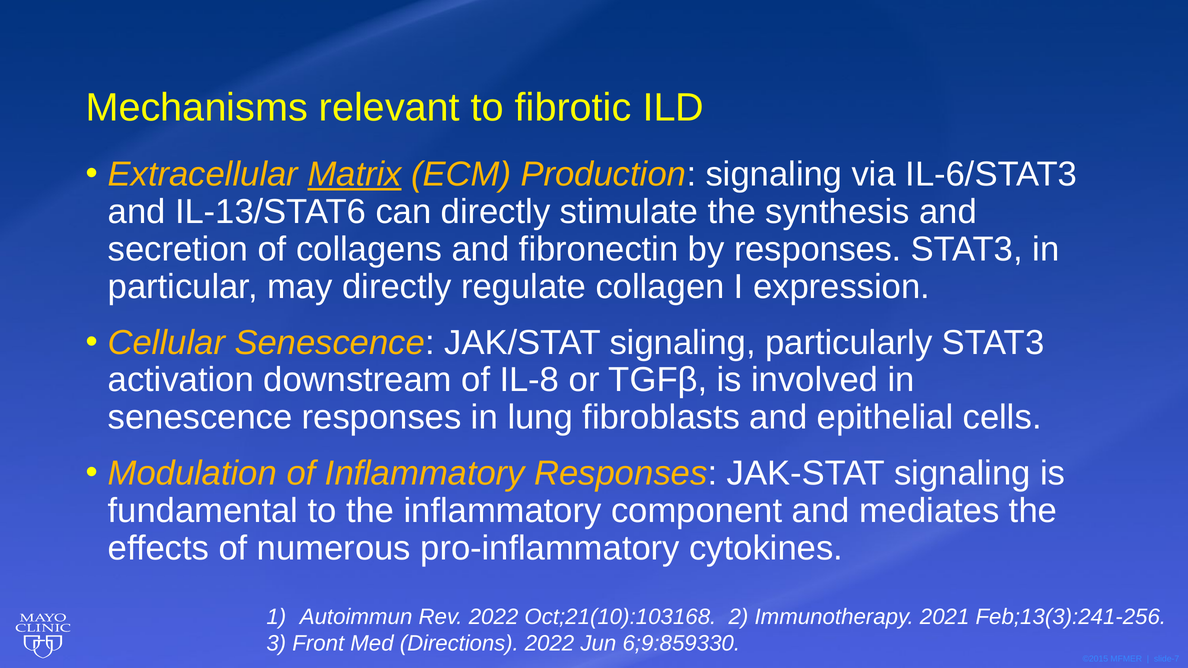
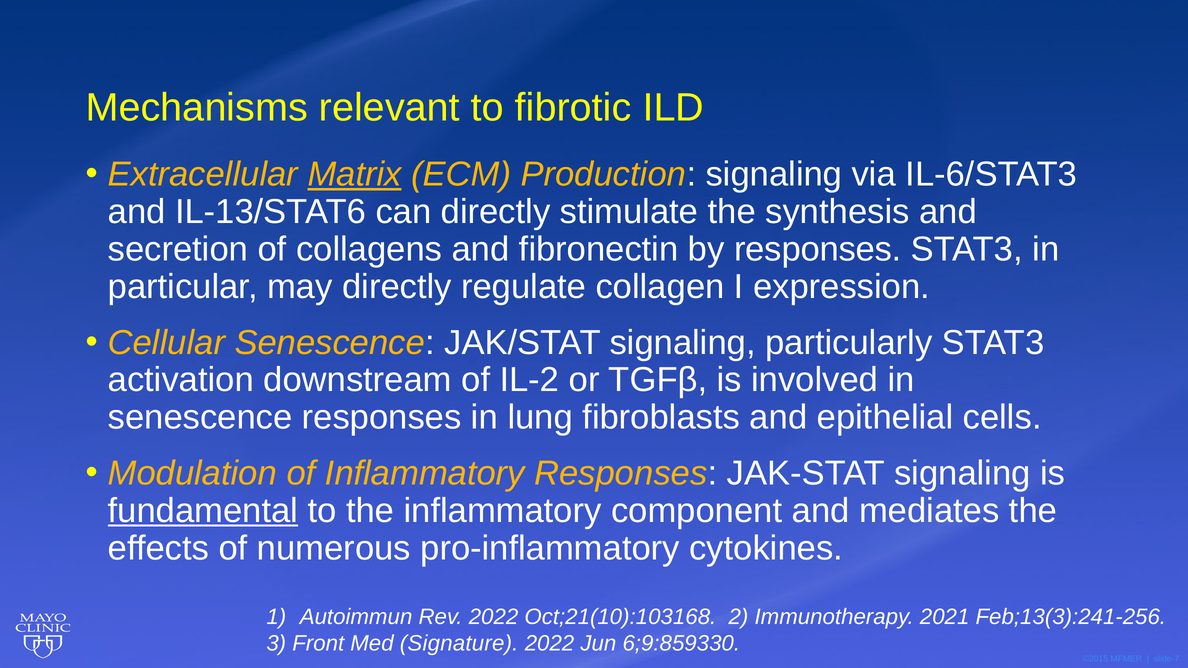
IL-8: IL-8 -> IL-2
fundamental underline: none -> present
Directions: Directions -> Signature
